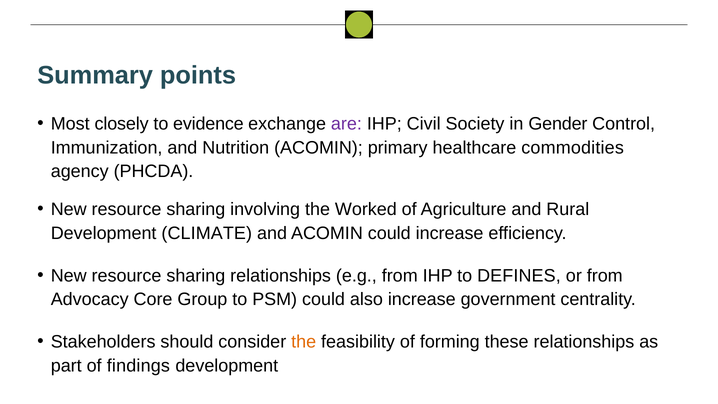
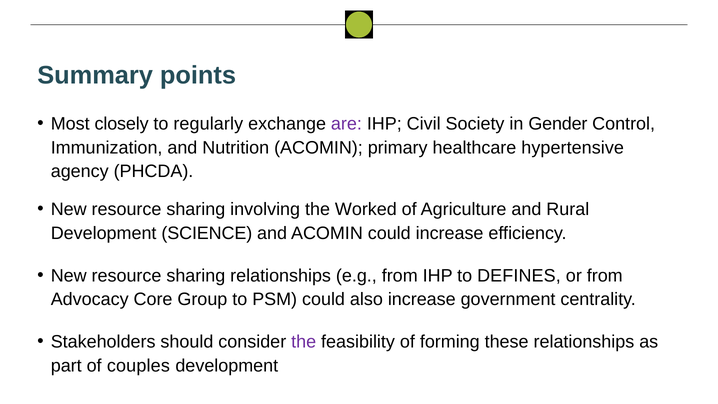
evidence: evidence -> regularly
commodities: commodities -> hypertensive
CLIMATE: CLIMATE -> SCIENCE
the at (304, 342) colour: orange -> purple
findings: findings -> couples
